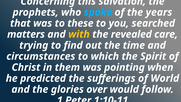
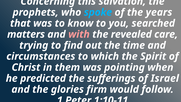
these: these -> know
with colour: yellow -> pink
World: World -> Israel
over: over -> firm
